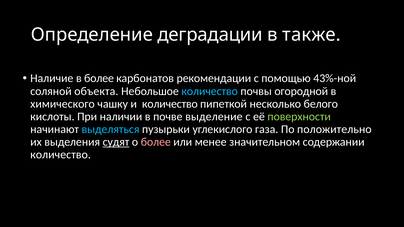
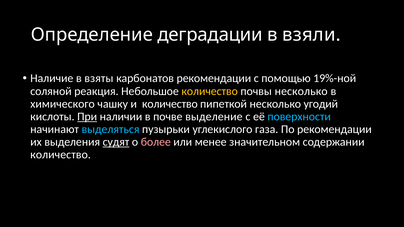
также: также -> взяли
в более: более -> взяты
43%-ной: 43%-ной -> 19%-ной
объекта: объекта -> реакция
количество at (210, 91) colour: light blue -> yellow
почвы огородной: огородной -> несколько
белого: белого -> угодий
При underline: none -> present
поверхности colour: light green -> light blue
По положительно: положительно -> рекомендации
